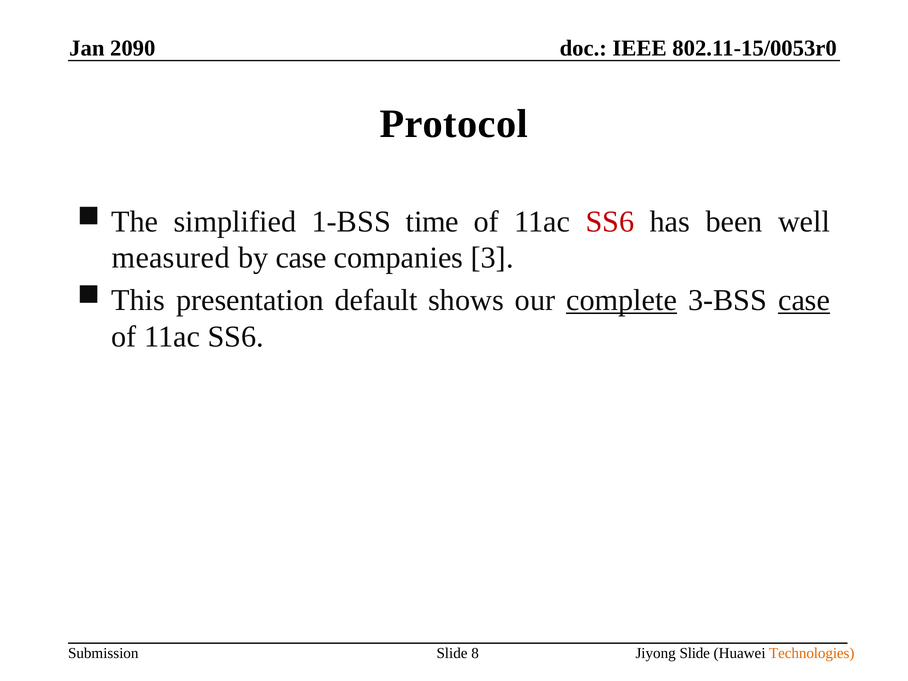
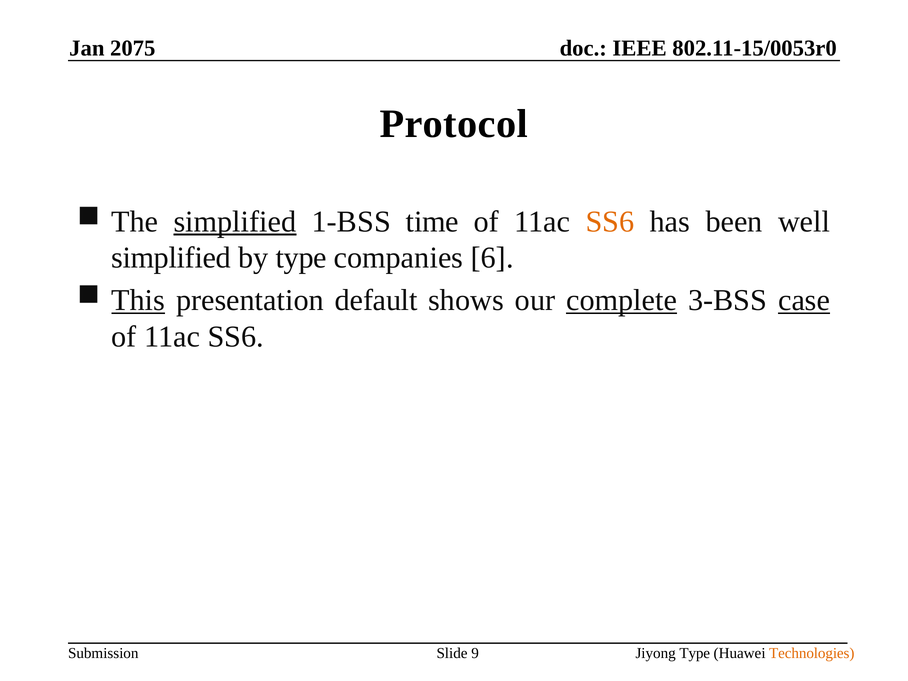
2090: 2090 -> 2075
simplified at (235, 222) underline: none -> present
SS6 at (610, 222) colour: red -> orange
measured at (171, 258): measured -> simplified
by case: case -> type
3: 3 -> 6
This underline: none -> present
8: 8 -> 9
Jiyong Slide: Slide -> Type
